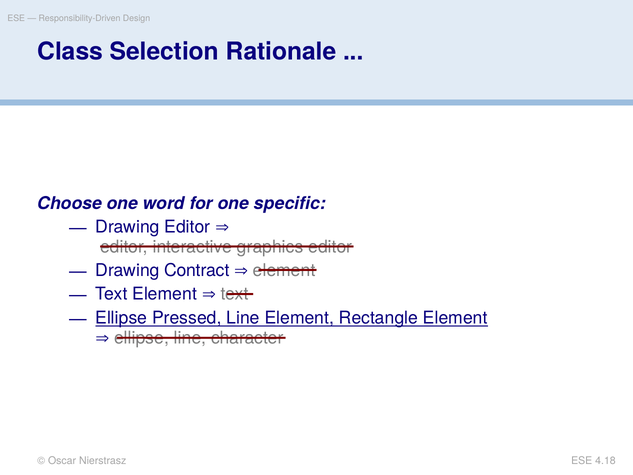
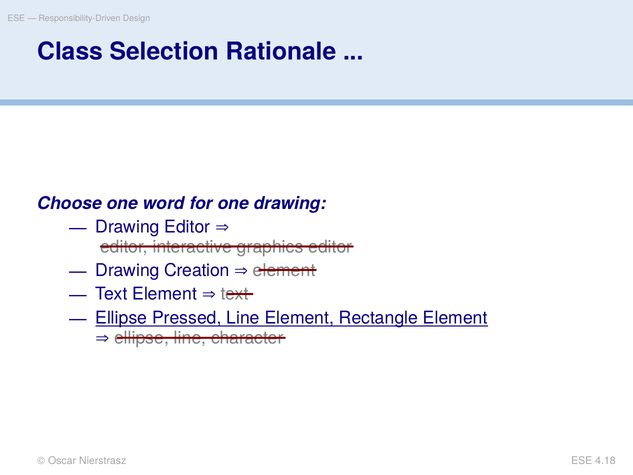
one specific: specific -> drawing
Contract: Contract -> Creation
